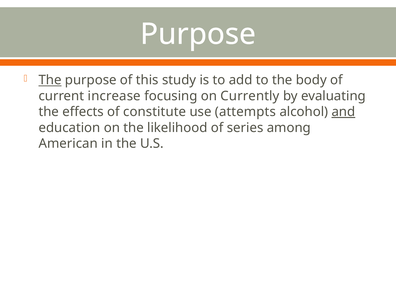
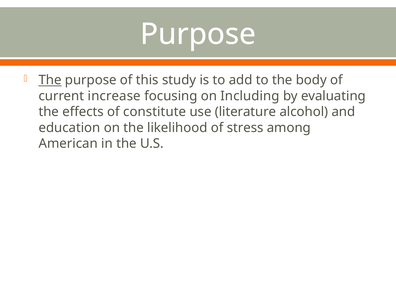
Currently: Currently -> Including
attempts: attempts -> literature
and underline: present -> none
series: series -> stress
